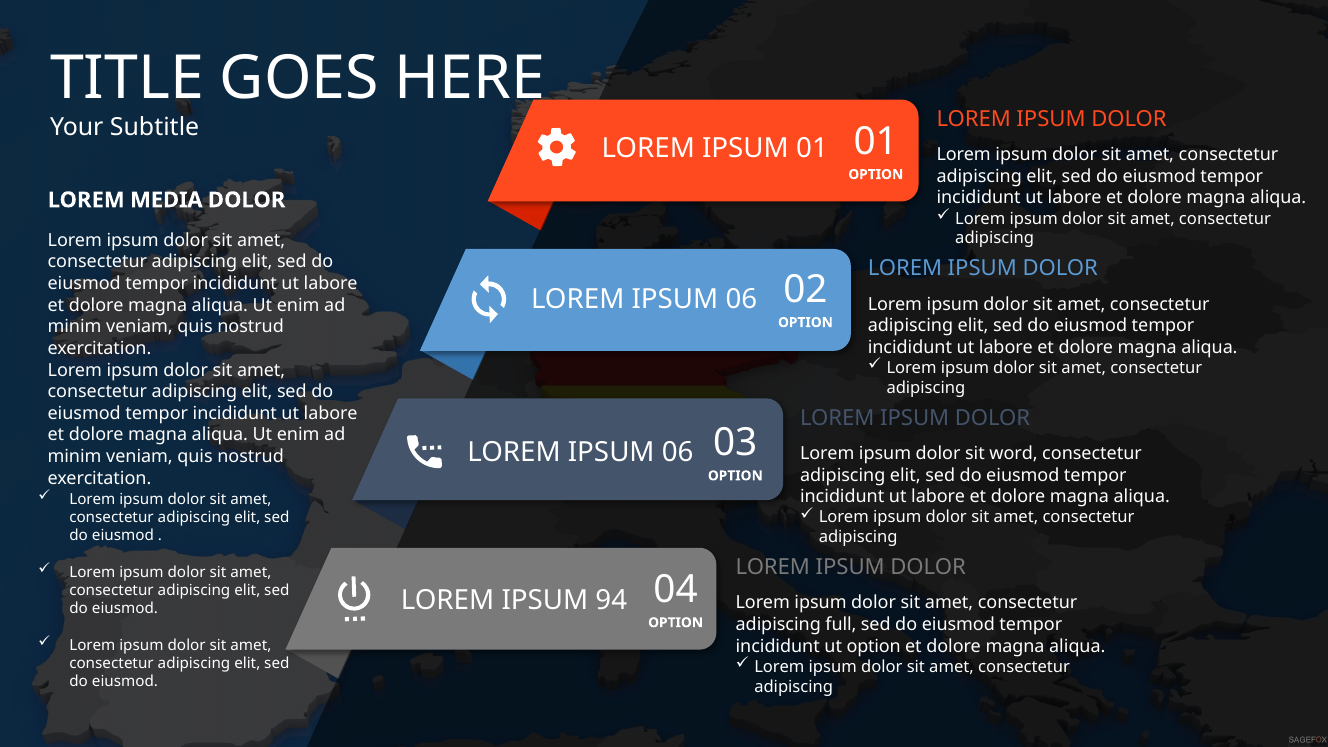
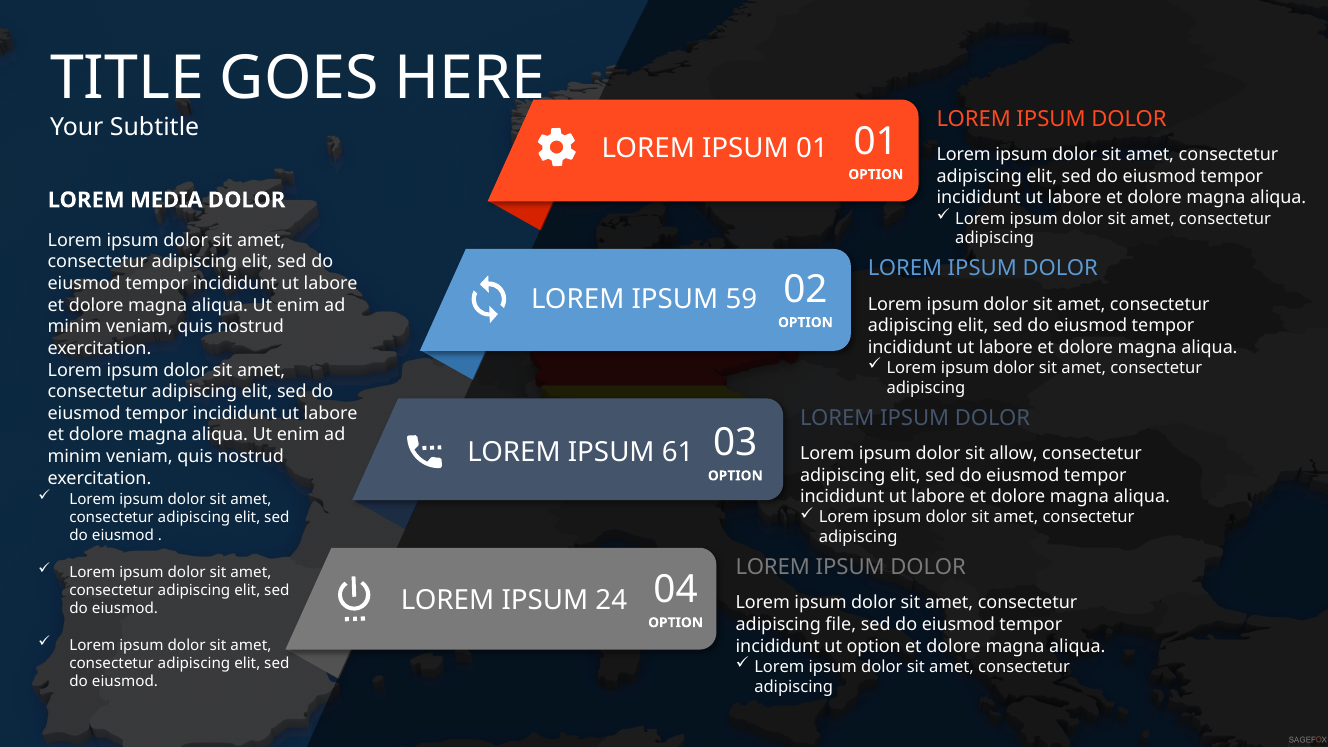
06 at (741, 299): 06 -> 59
06 at (678, 452): 06 -> 61
word: word -> allow
94: 94 -> 24
full: full -> file
